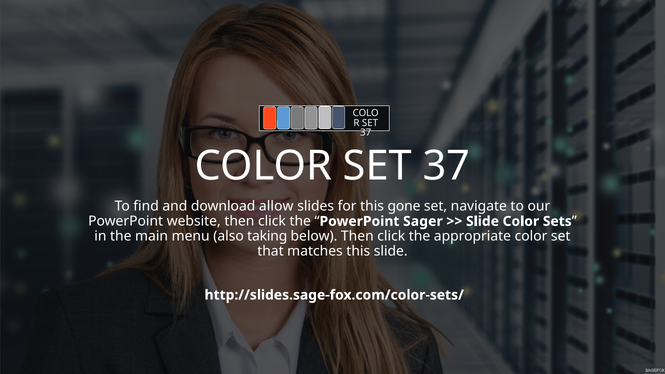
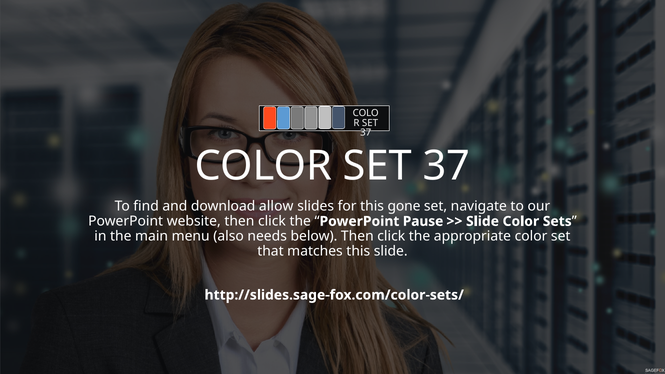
Sager: Sager -> Pause
taking: taking -> needs
